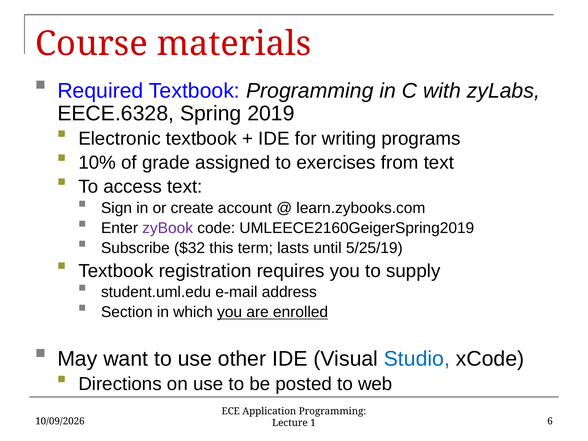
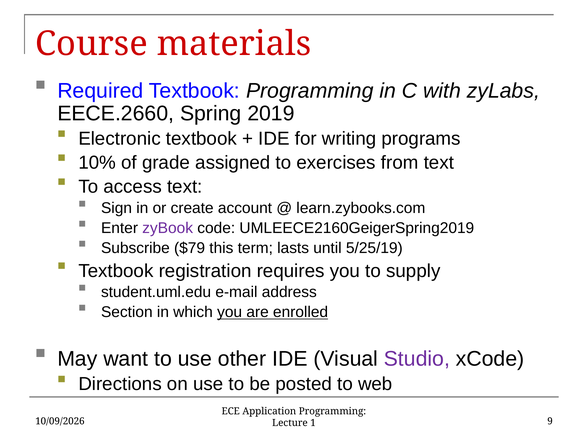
EECE.6328: EECE.6328 -> EECE.2660
$32: $32 -> $79
Studio colour: blue -> purple
6: 6 -> 9
